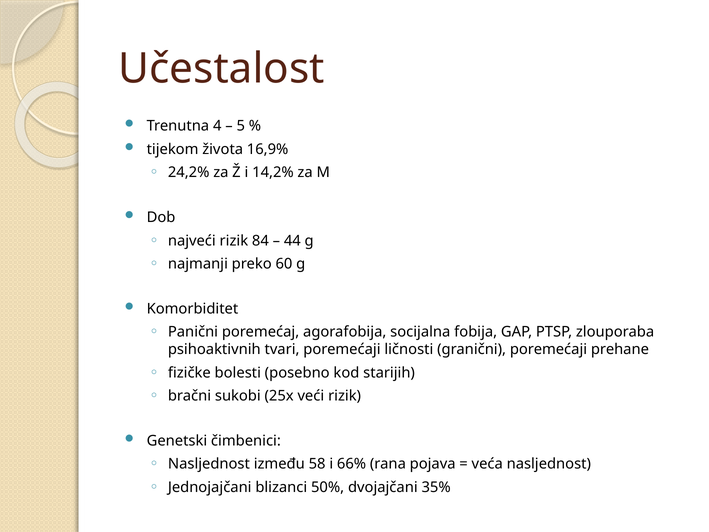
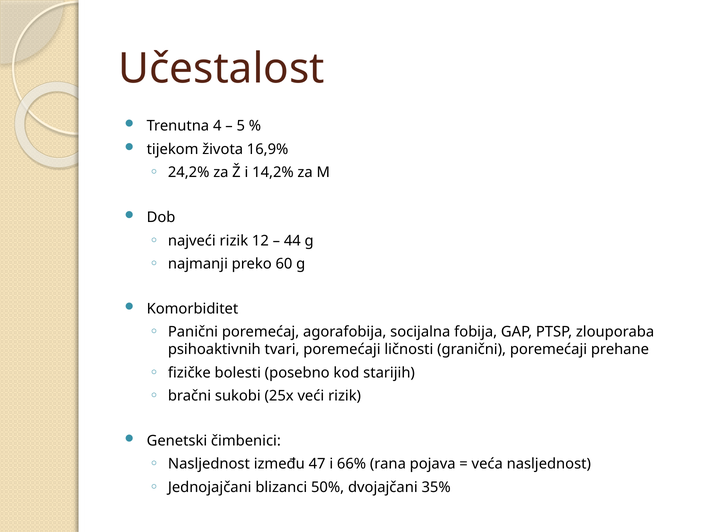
84: 84 -> 12
58: 58 -> 47
